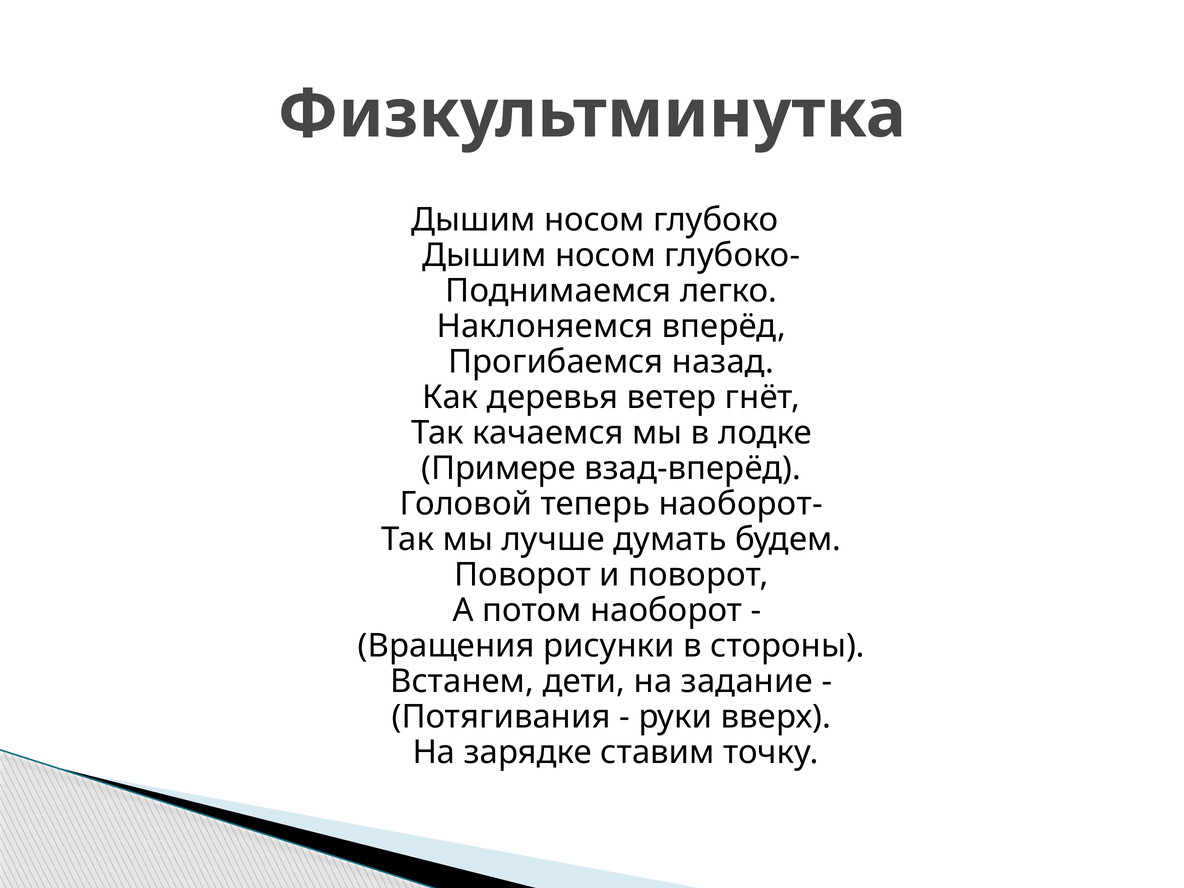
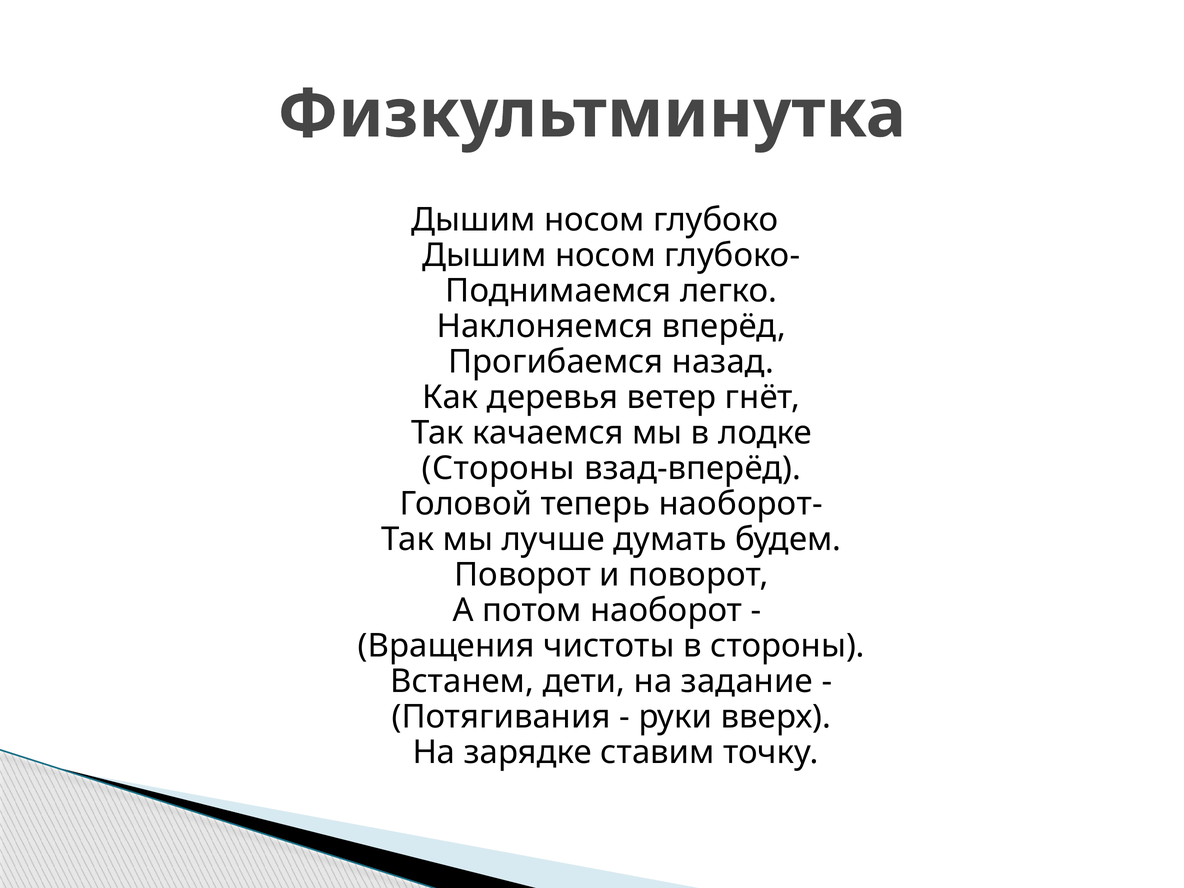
Примере at (499, 468): Примере -> Стороны
рисунки: рисунки -> чистоты
